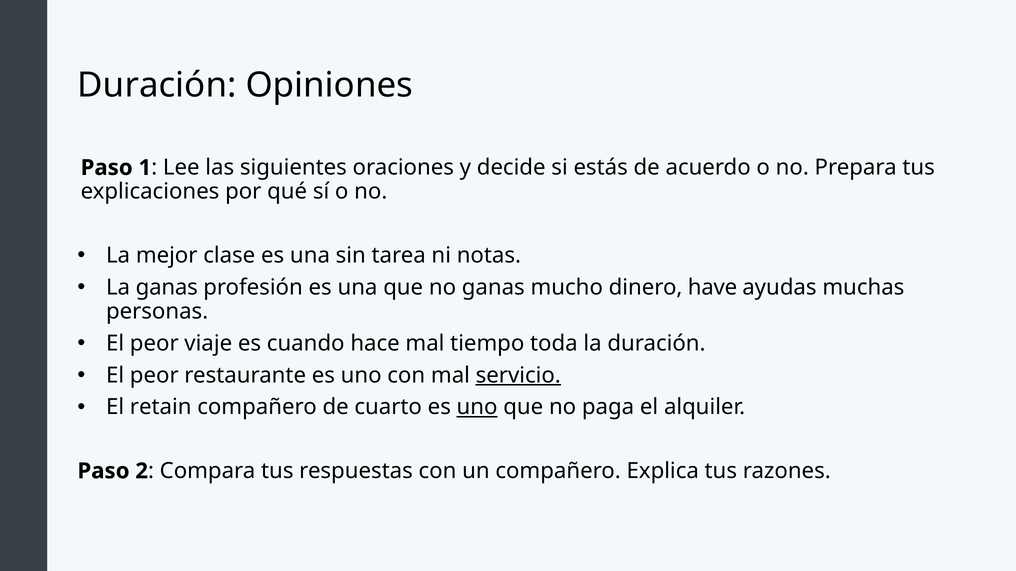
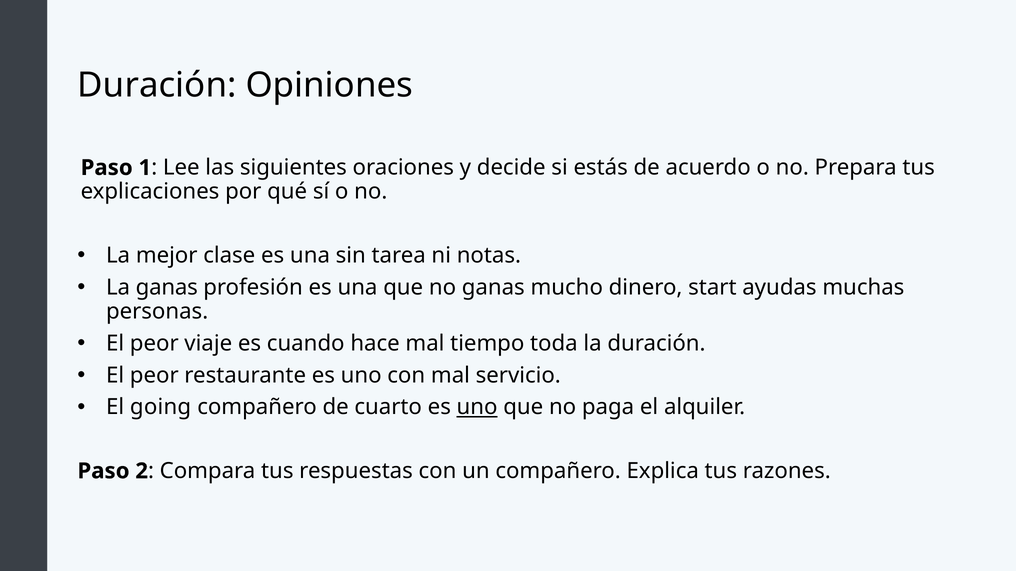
have: have -> start
servicio underline: present -> none
retain: retain -> going
